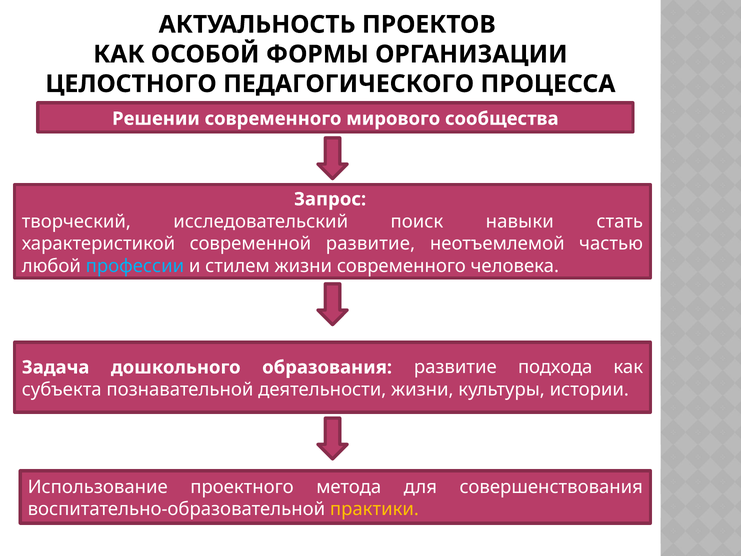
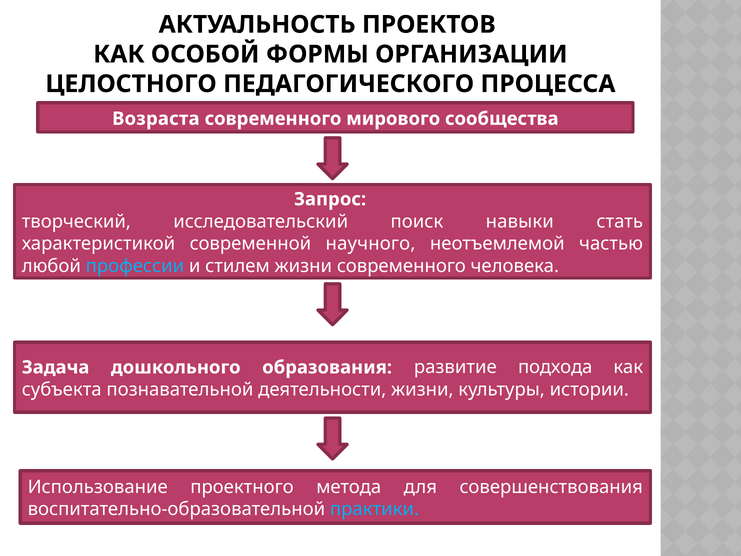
Решении: Решении -> Возраста
современной развитие: развитие -> научного
практики colour: yellow -> light blue
